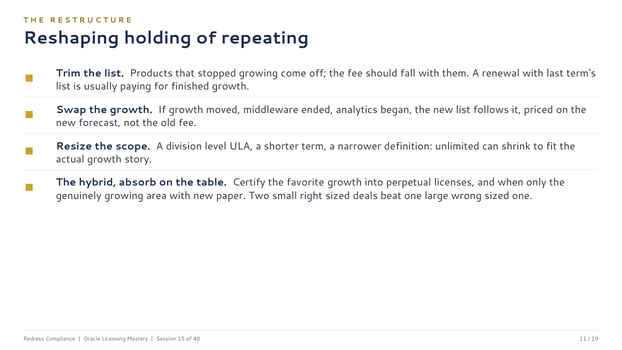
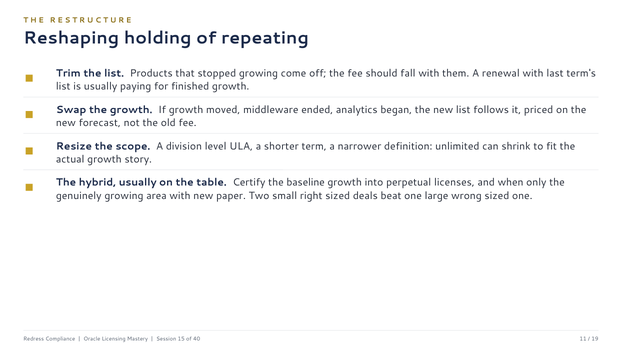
hybrid absorb: absorb -> usually
favorite: favorite -> baseline
